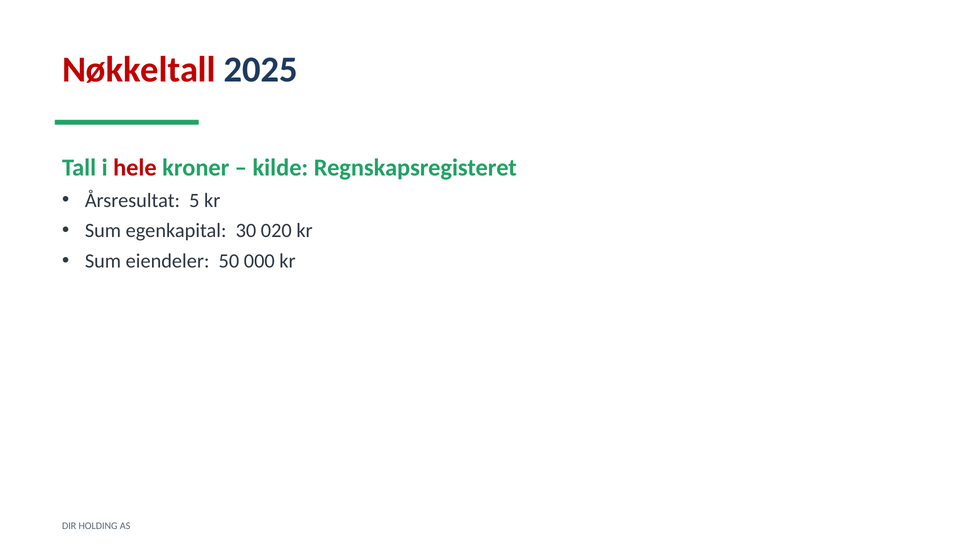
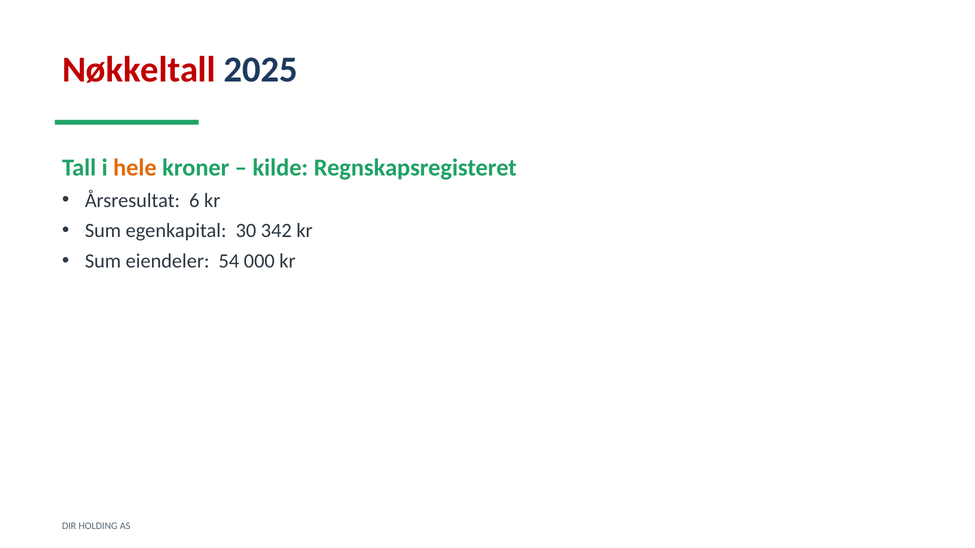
hele colour: red -> orange
5: 5 -> 6
020: 020 -> 342
50: 50 -> 54
